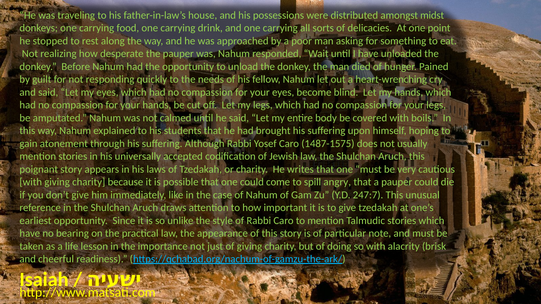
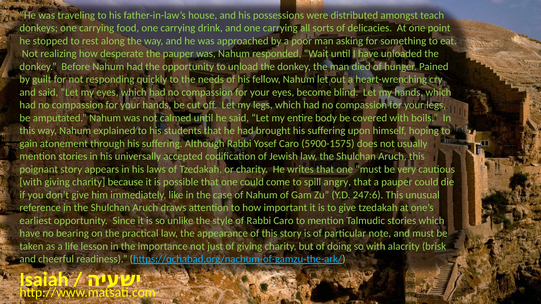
midst: midst -> teach
1487-1575: 1487-1575 -> 5900-1575
247:7: 247:7 -> 247:6
